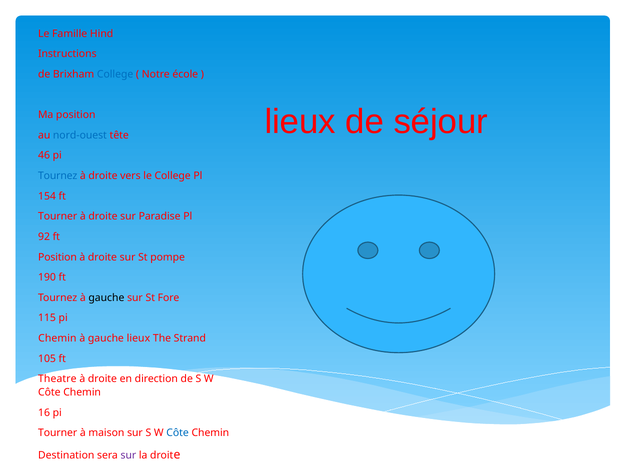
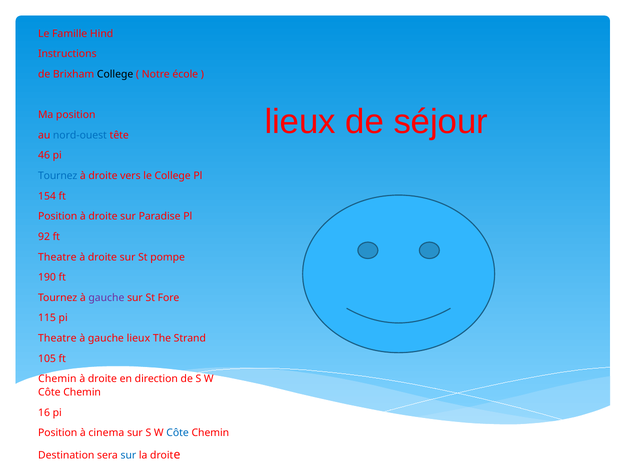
College at (115, 74) colour: blue -> black
Tourner at (58, 216): Tourner -> Position
Position at (57, 257): Position -> Theatre
gauche at (106, 298) colour: black -> purple
Chemin at (57, 338): Chemin -> Theatre
Theatre at (57, 379): Theatre -> Chemin
Tourner at (58, 433): Tourner -> Position
maison: maison -> cinema
sur at (128, 455) colour: purple -> blue
